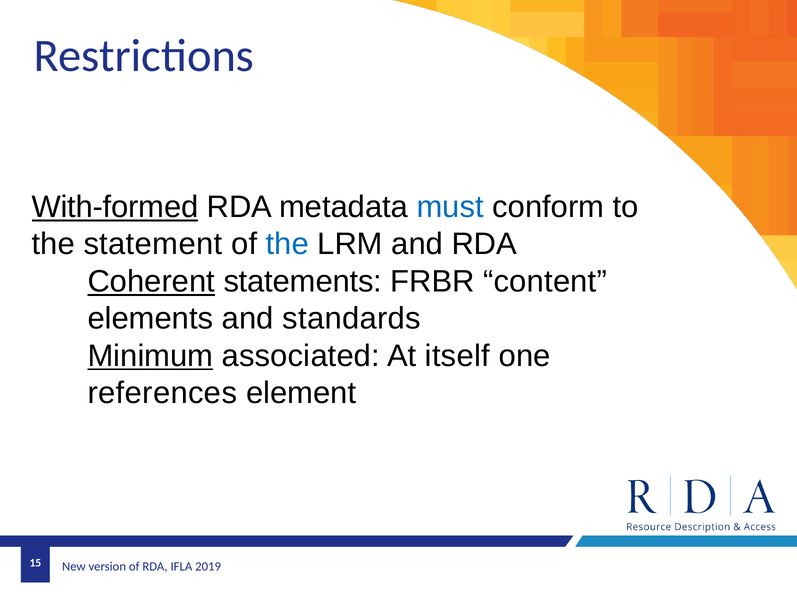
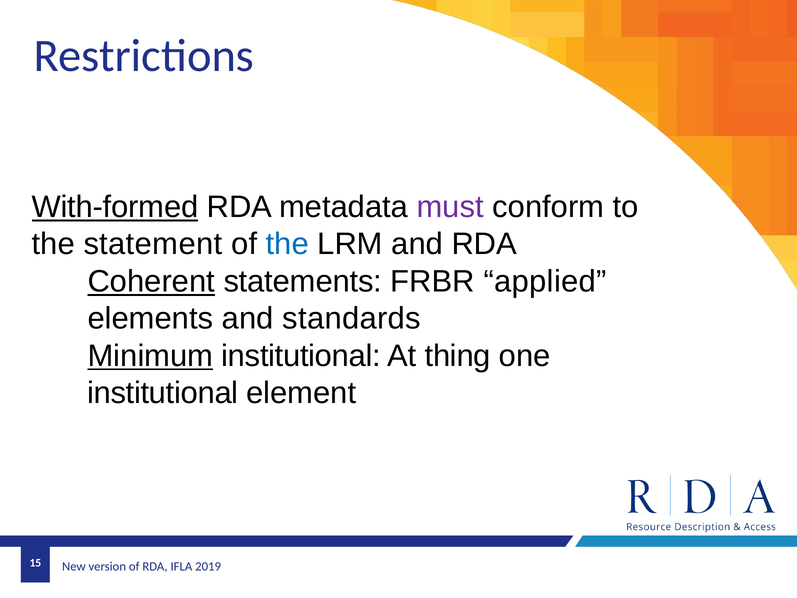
must colour: blue -> purple
content: content -> applied
Minimum associated: associated -> institutional
itself: itself -> thing
references at (162, 393): references -> institutional
